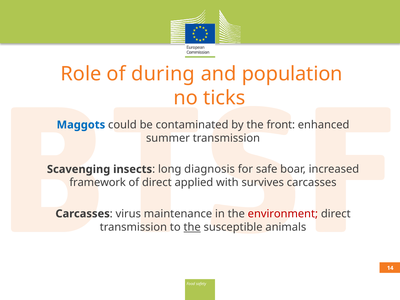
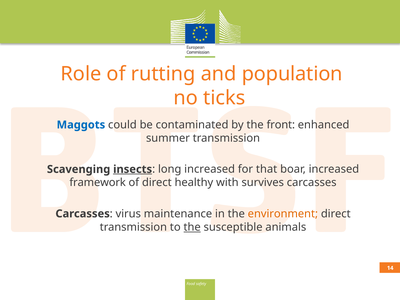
during: during -> rutting
insects underline: none -> present
long diagnosis: diagnosis -> increased
safe: safe -> that
applied: applied -> healthy
environment colour: red -> orange
